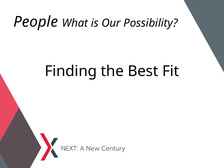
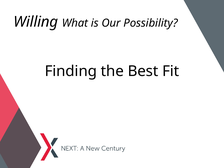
People: People -> Willing
